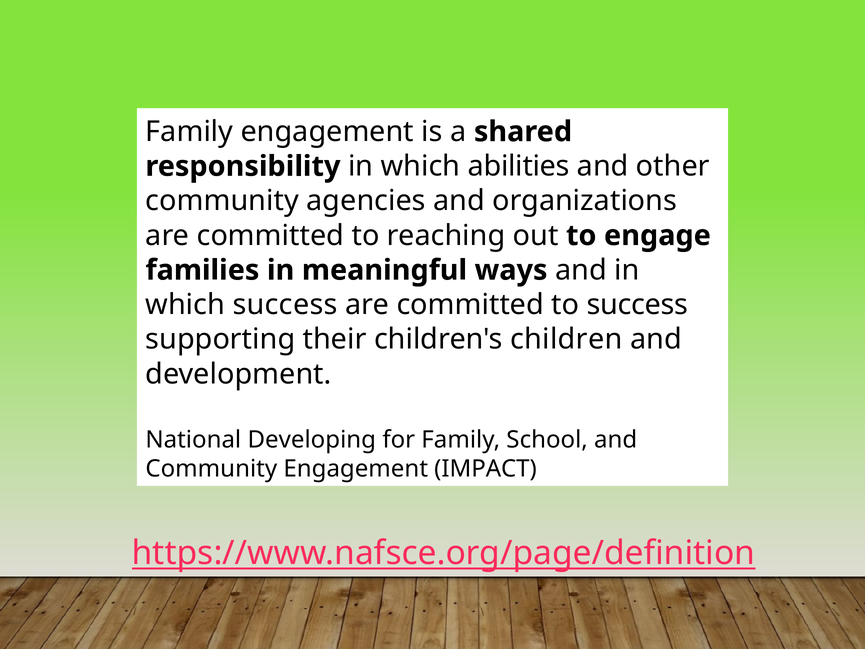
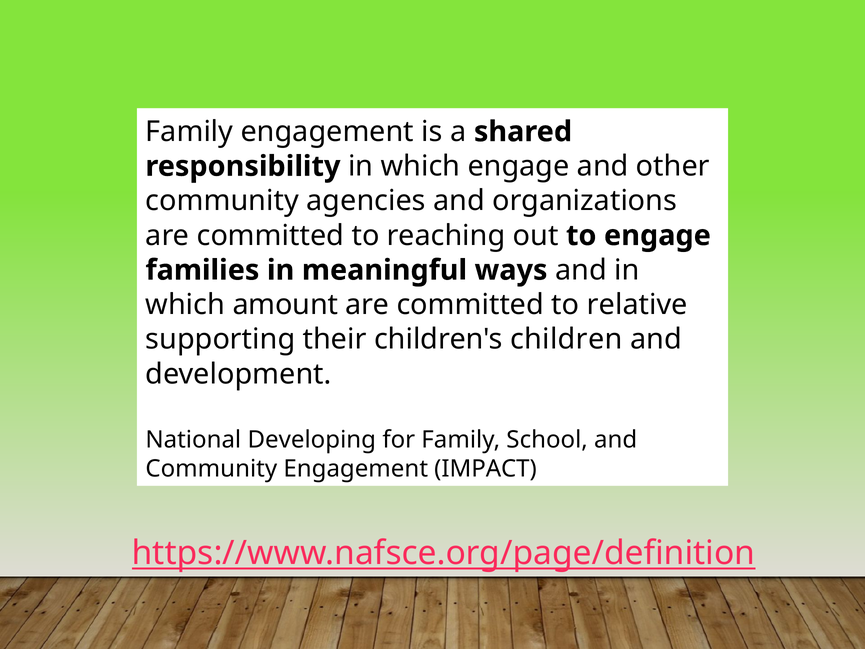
which abilities: abilities -> engage
which success: success -> amount
to success: success -> relative
